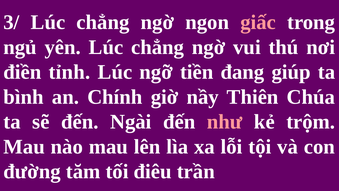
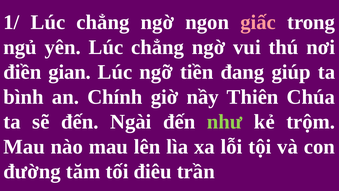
3/: 3/ -> 1/
tỉnh: tỉnh -> gian
như colour: pink -> light green
